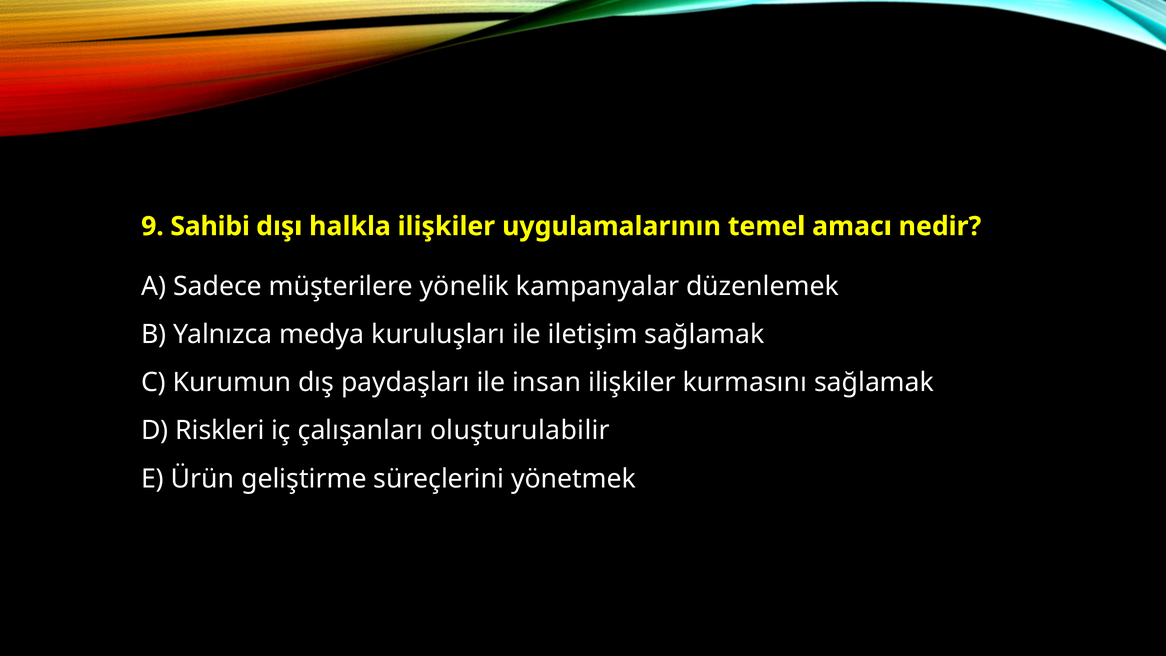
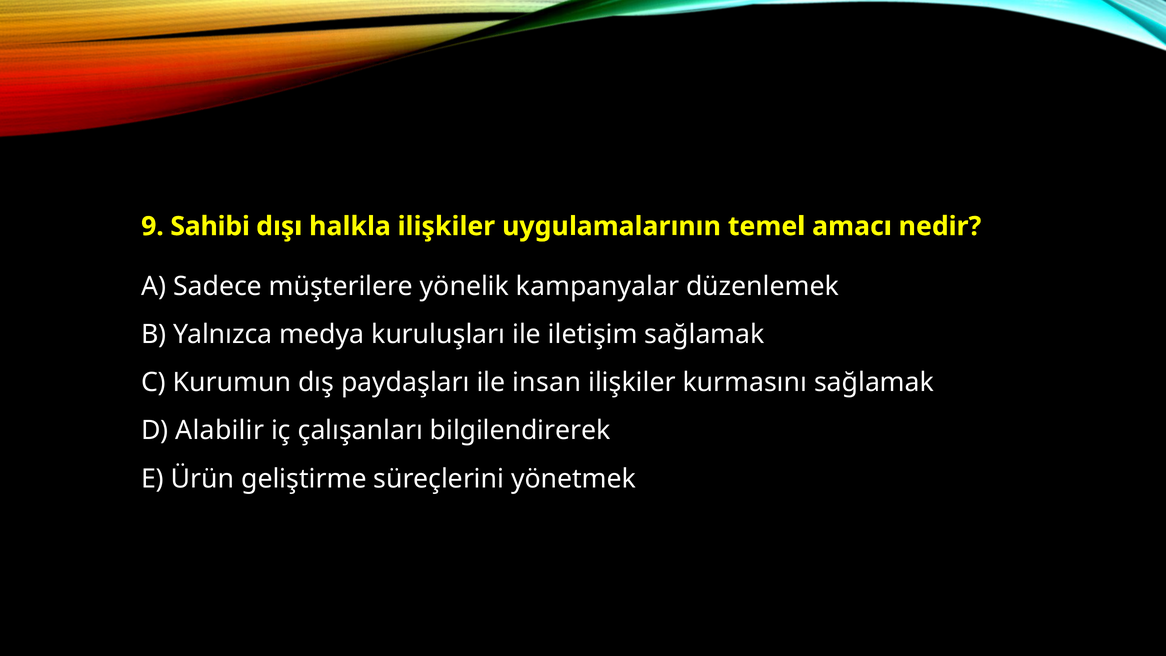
Riskleri: Riskleri -> Alabilir
oluşturulabilir: oluşturulabilir -> bilgilendirerek
